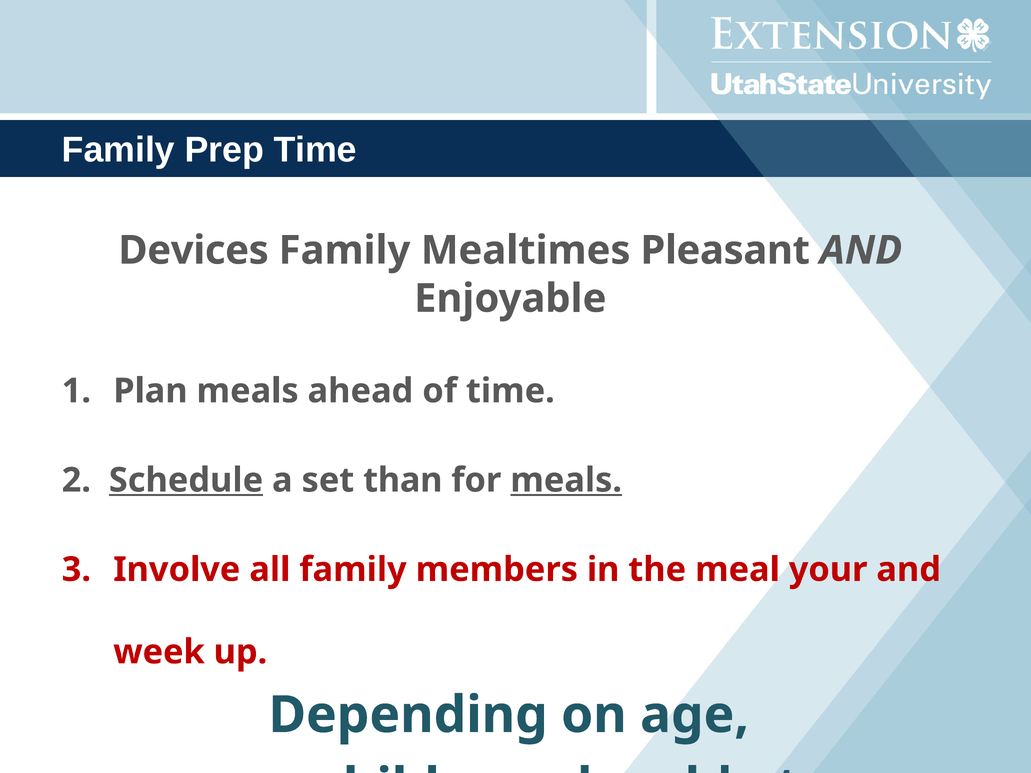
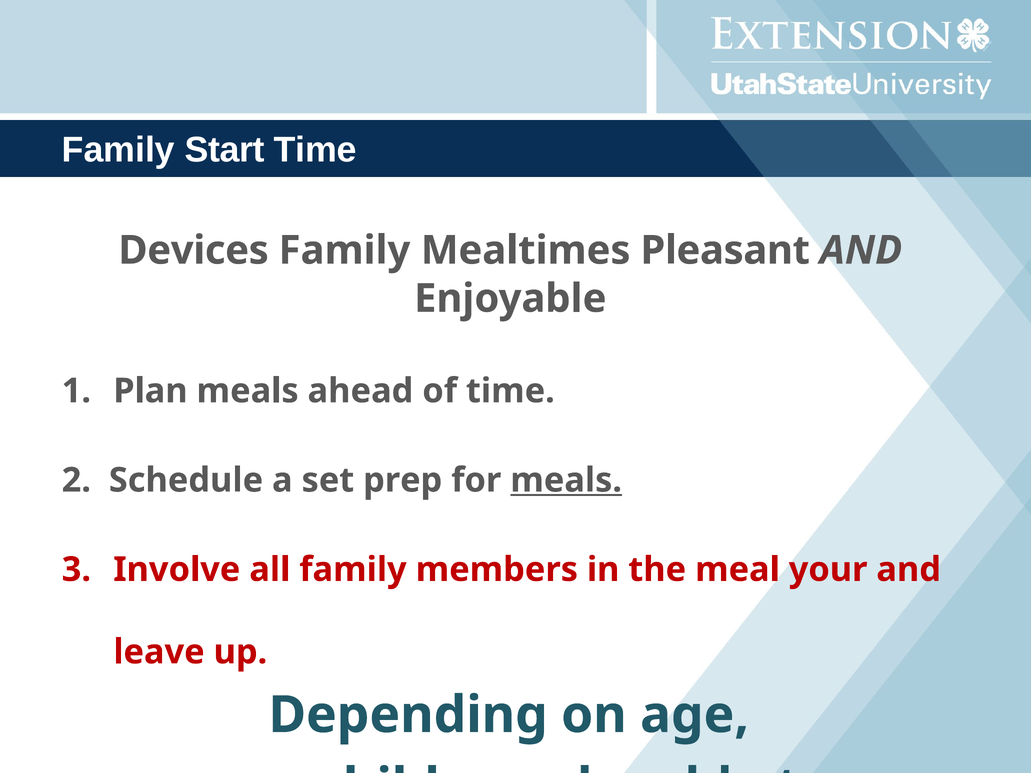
Prep: Prep -> Start
Schedule underline: present -> none
than: than -> prep
week: week -> leave
